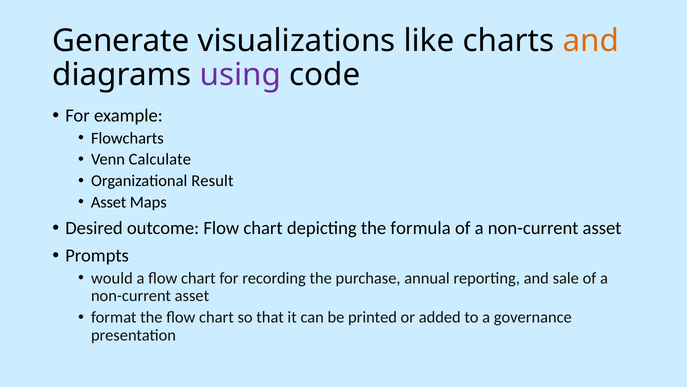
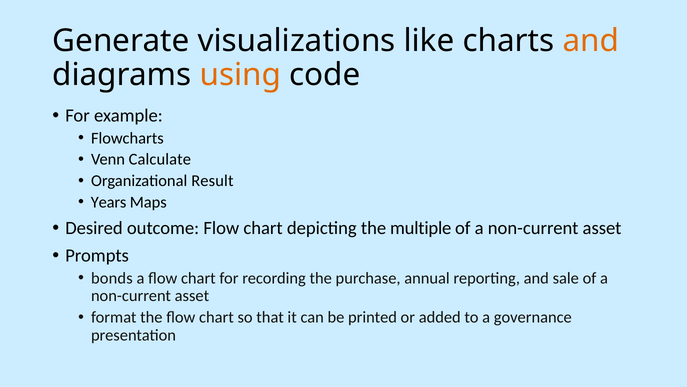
using colour: purple -> orange
Asset at (109, 202): Asset -> Years
formula: formula -> multiple
would: would -> bonds
